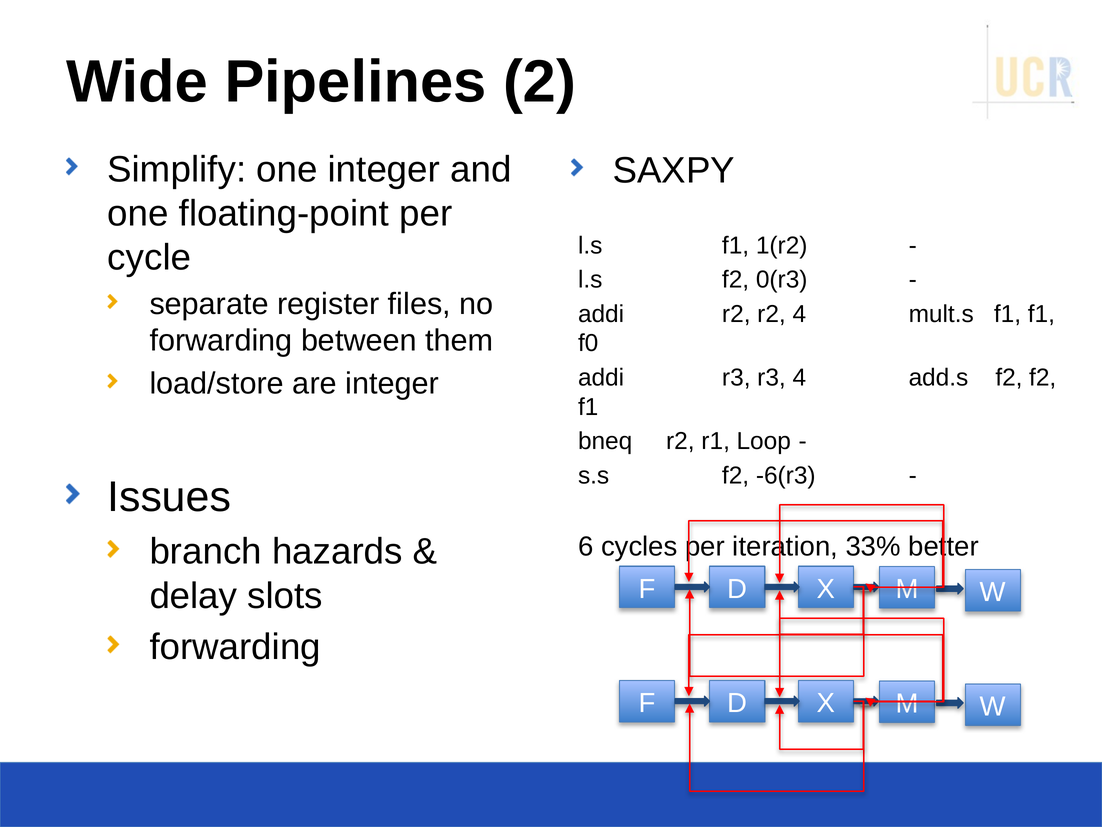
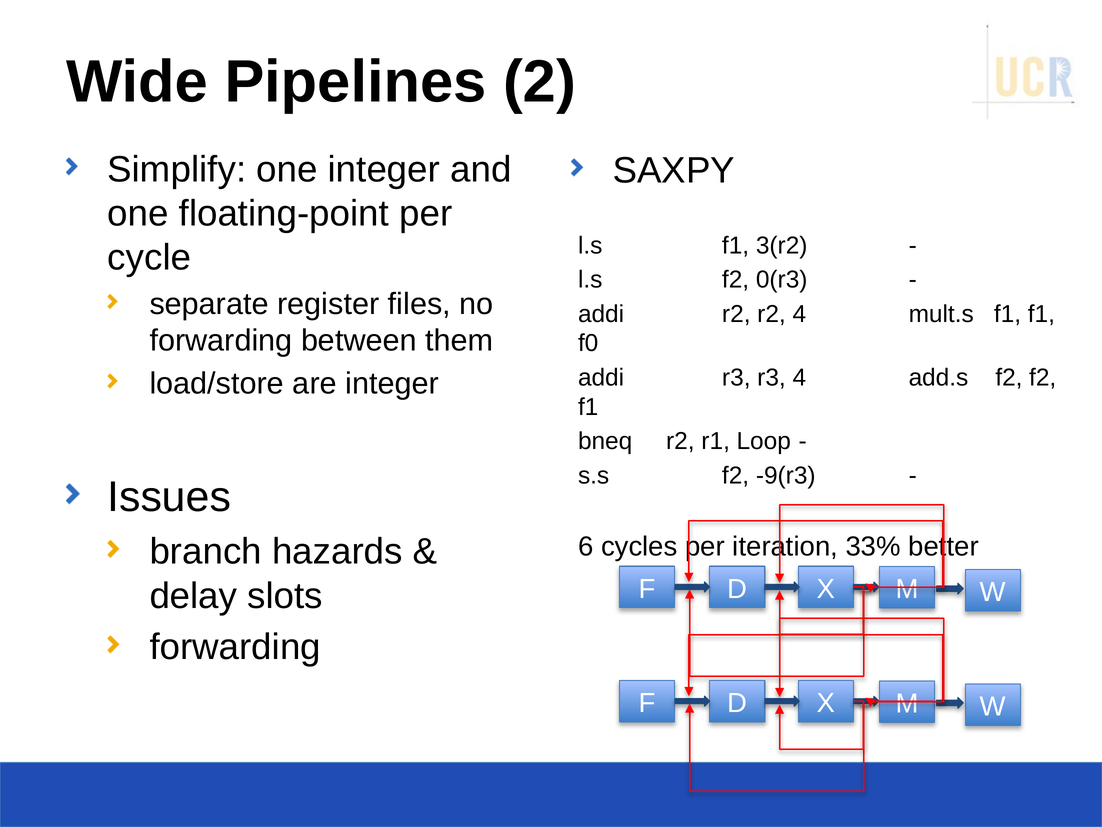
1(r2: 1(r2 -> 3(r2
-6(r3: -6(r3 -> -9(r3
